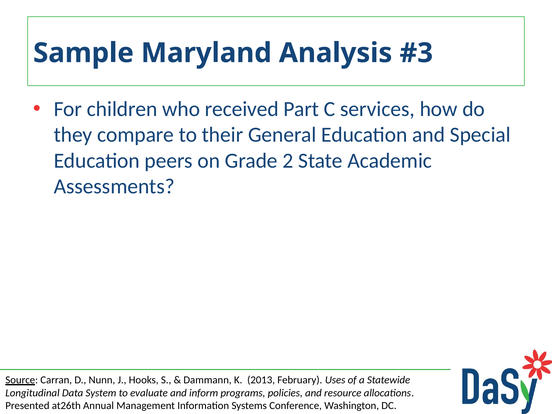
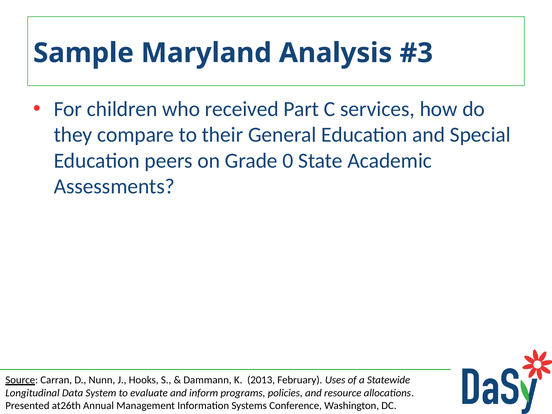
2: 2 -> 0
